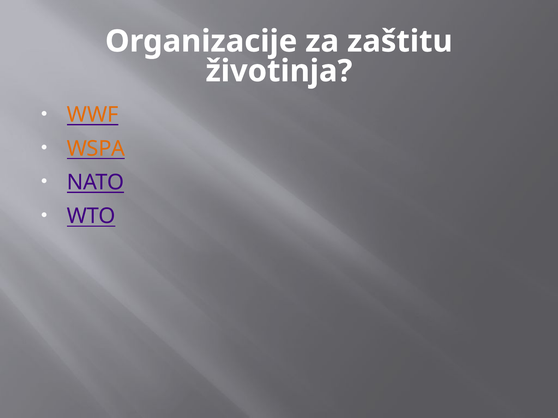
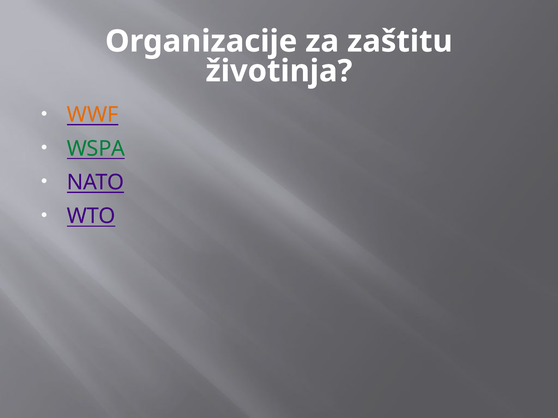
WSPA colour: orange -> green
